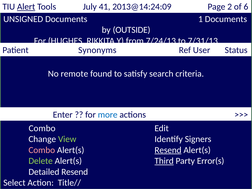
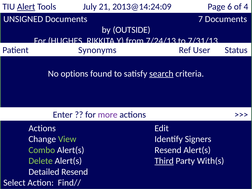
41: 41 -> 21
2: 2 -> 6
6: 6 -> 4
1: 1 -> 7
remote: remote -> options
search underline: none -> present
more colour: blue -> purple
Combo at (42, 128): Combo -> Actions
Combo at (42, 150) colour: pink -> light green
Resend at (168, 150) underline: present -> none
Error(s: Error(s -> With(s
Title//: Title// -> Find//
